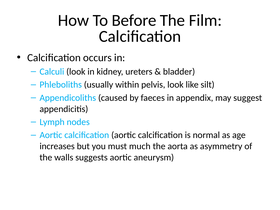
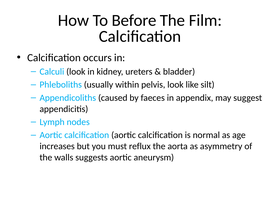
much: much -> reflux
